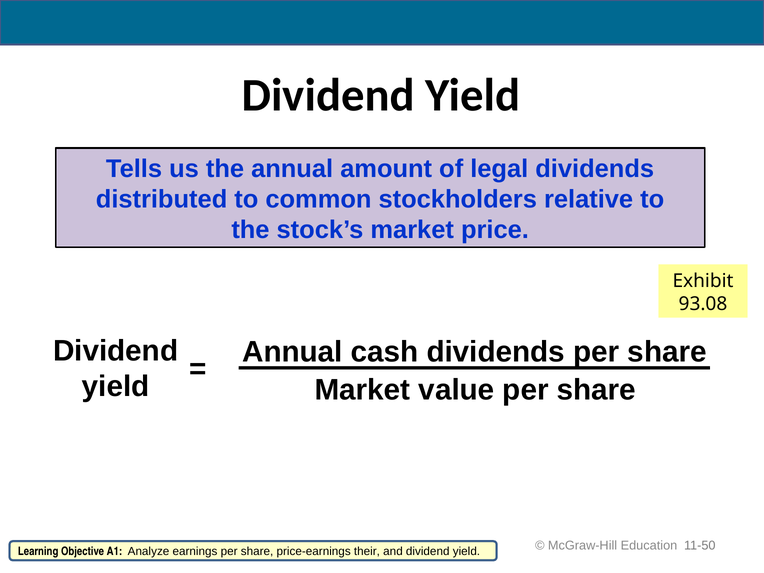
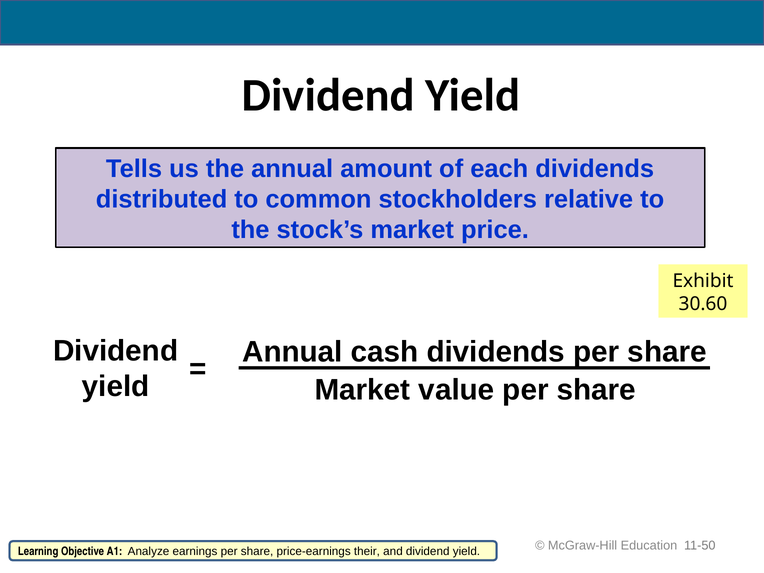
legal: legal -> each
93.08: 93.08 -> 30.60
